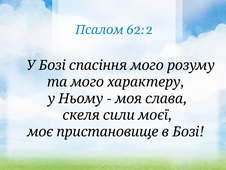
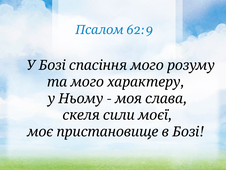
62:2: 62:2 -> 62:9
